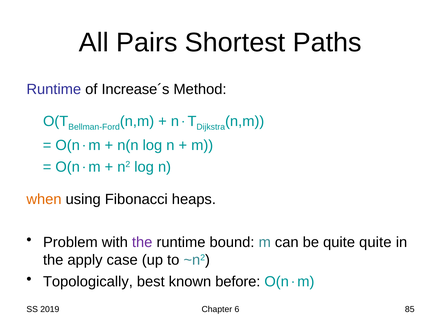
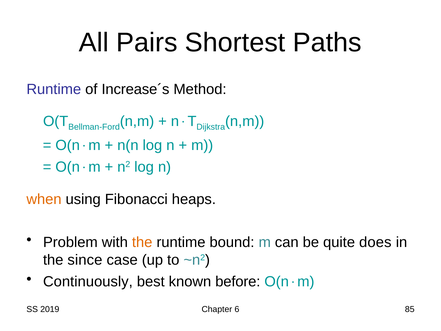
the at (142, 242) colour: purple -> orange
quite quite: quite -> does
apply: apply -> since
Topologically: Topologically -> Continuously
